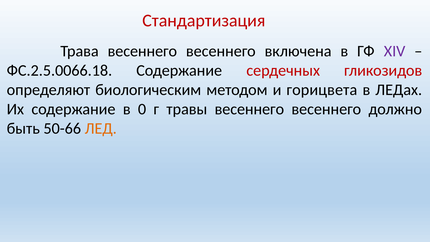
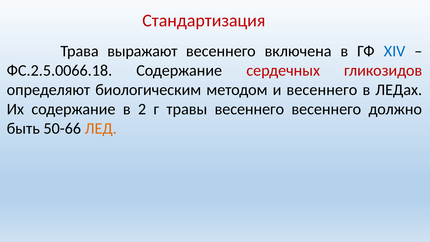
Трава весеннего: весеннего -> выражают
XIV colour: purple -> blue
и горицвета: горицвета -> весеннего
0: 0 -> 2
